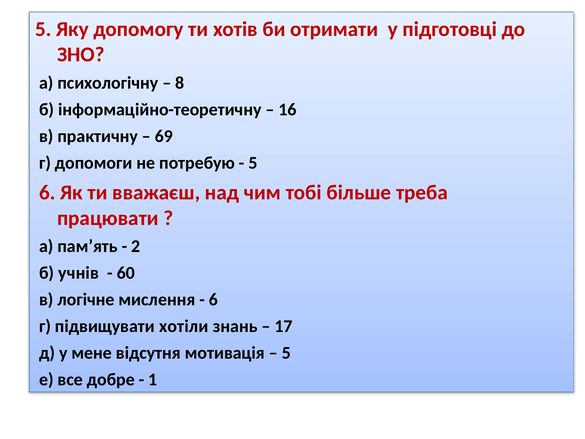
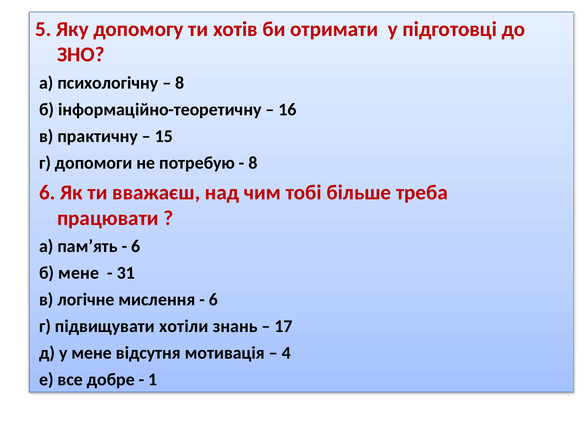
69: 69 -> 15
5 at (253, 163): 5 -> 8
2 at (136, 246): 2 -> 6
б учнів: учнів -> мене
60: 60 -> 31
5 at (286, 353): 5 -> 4
